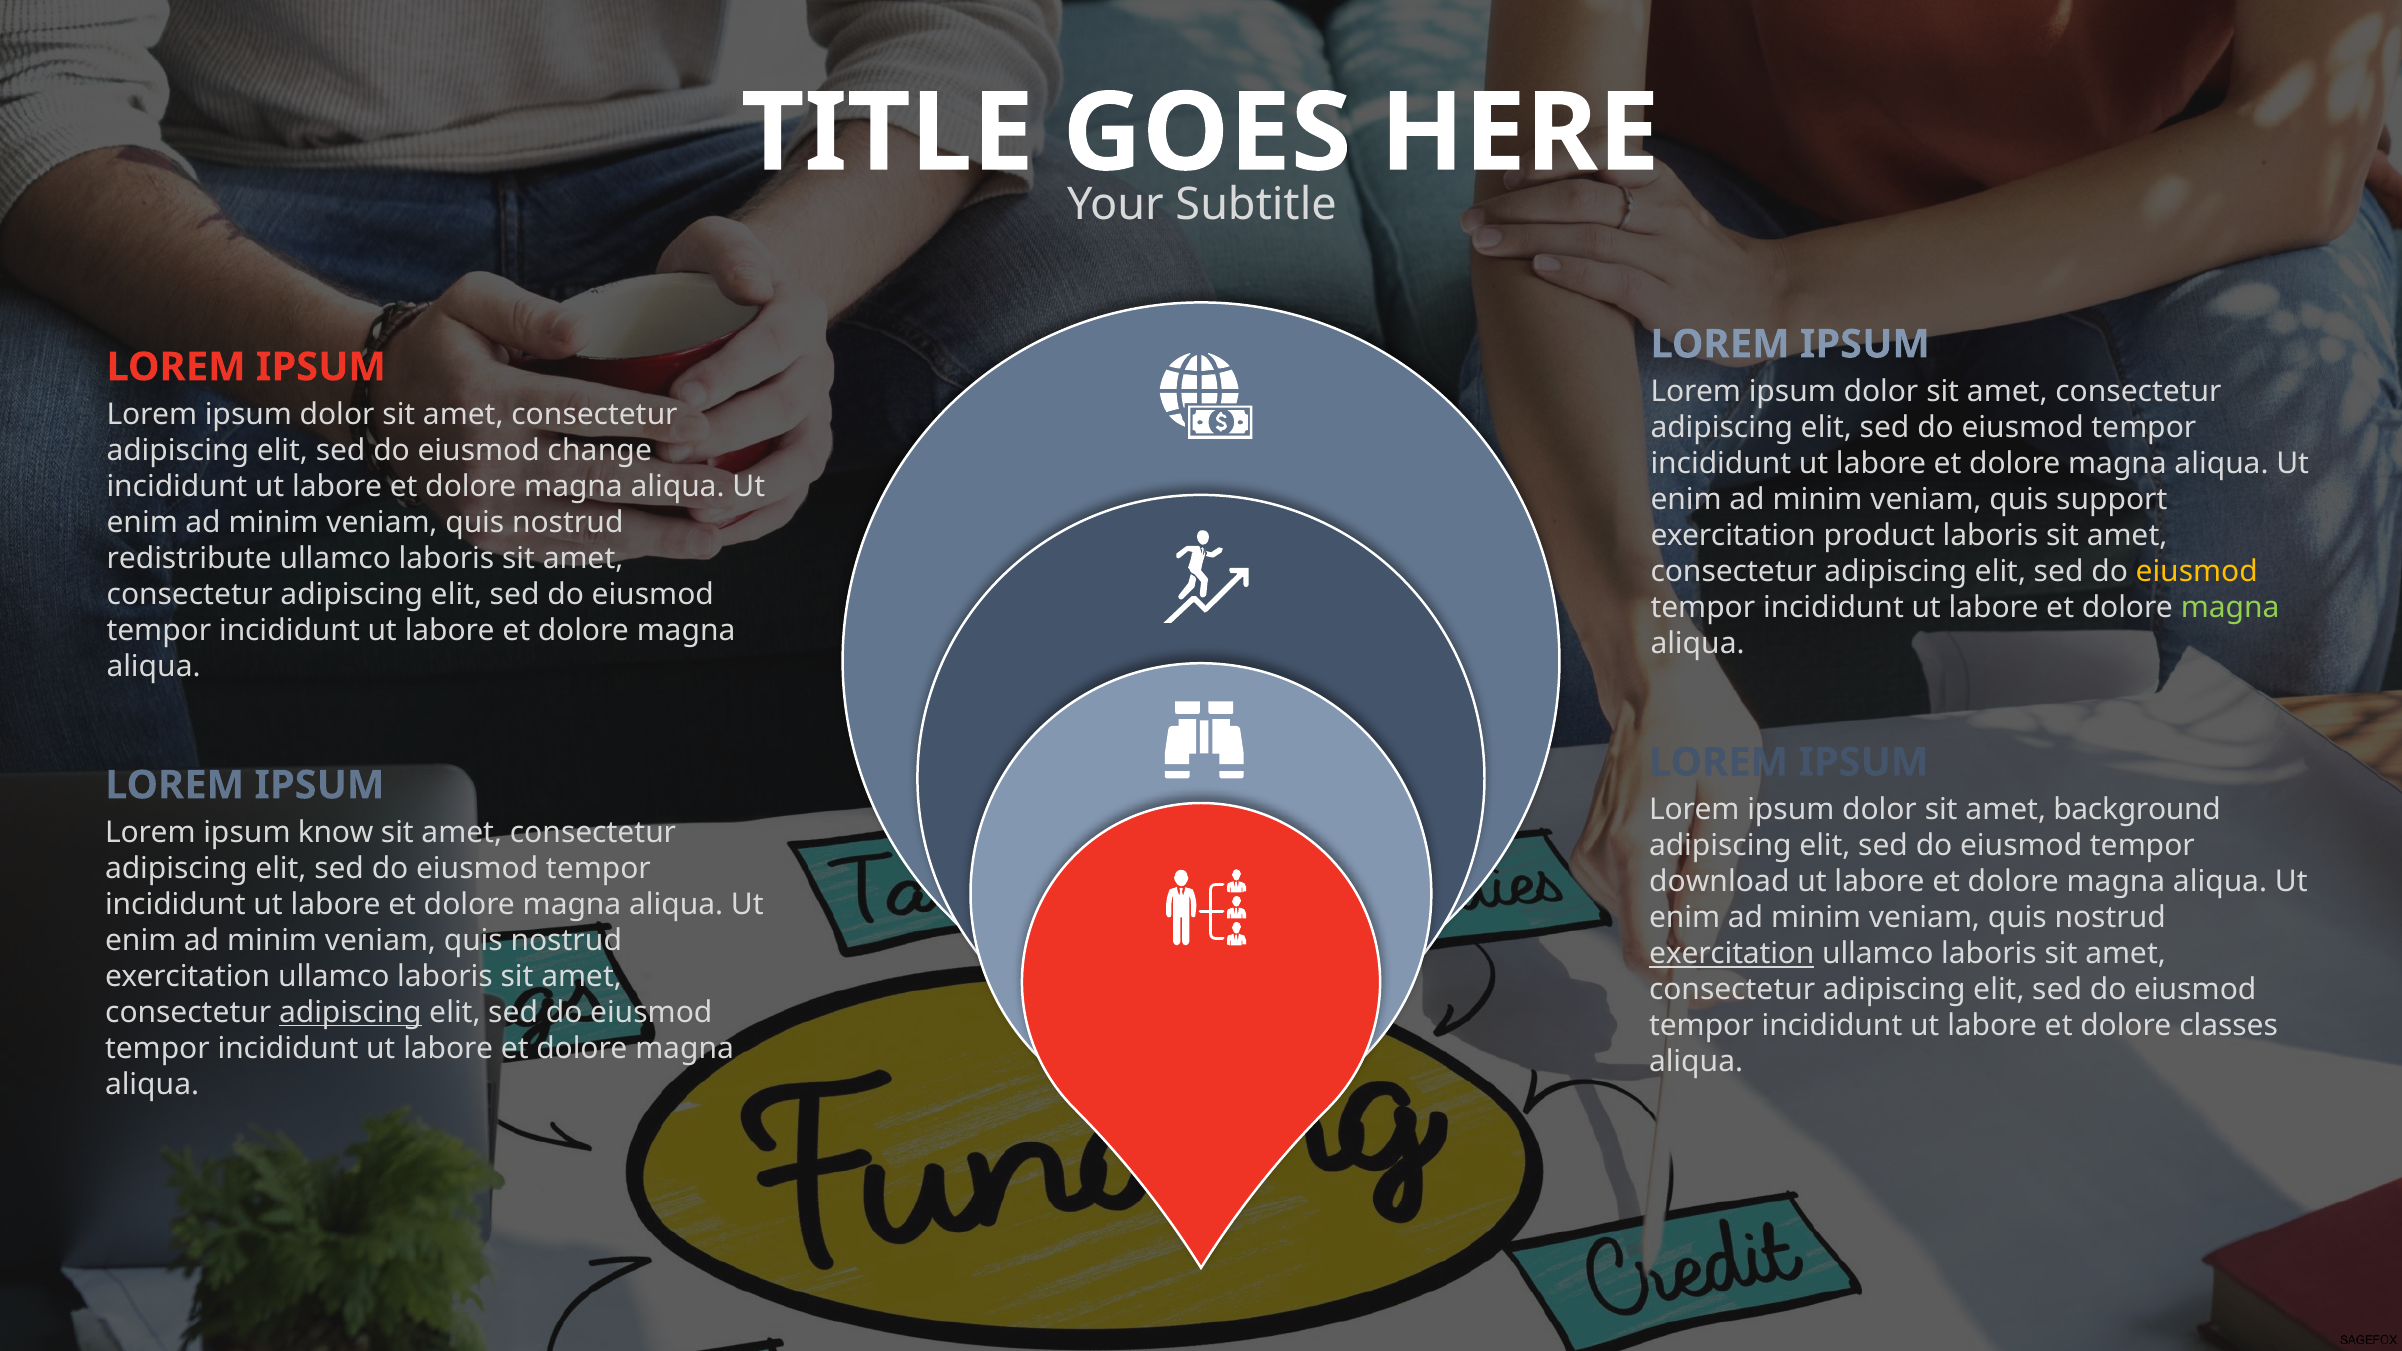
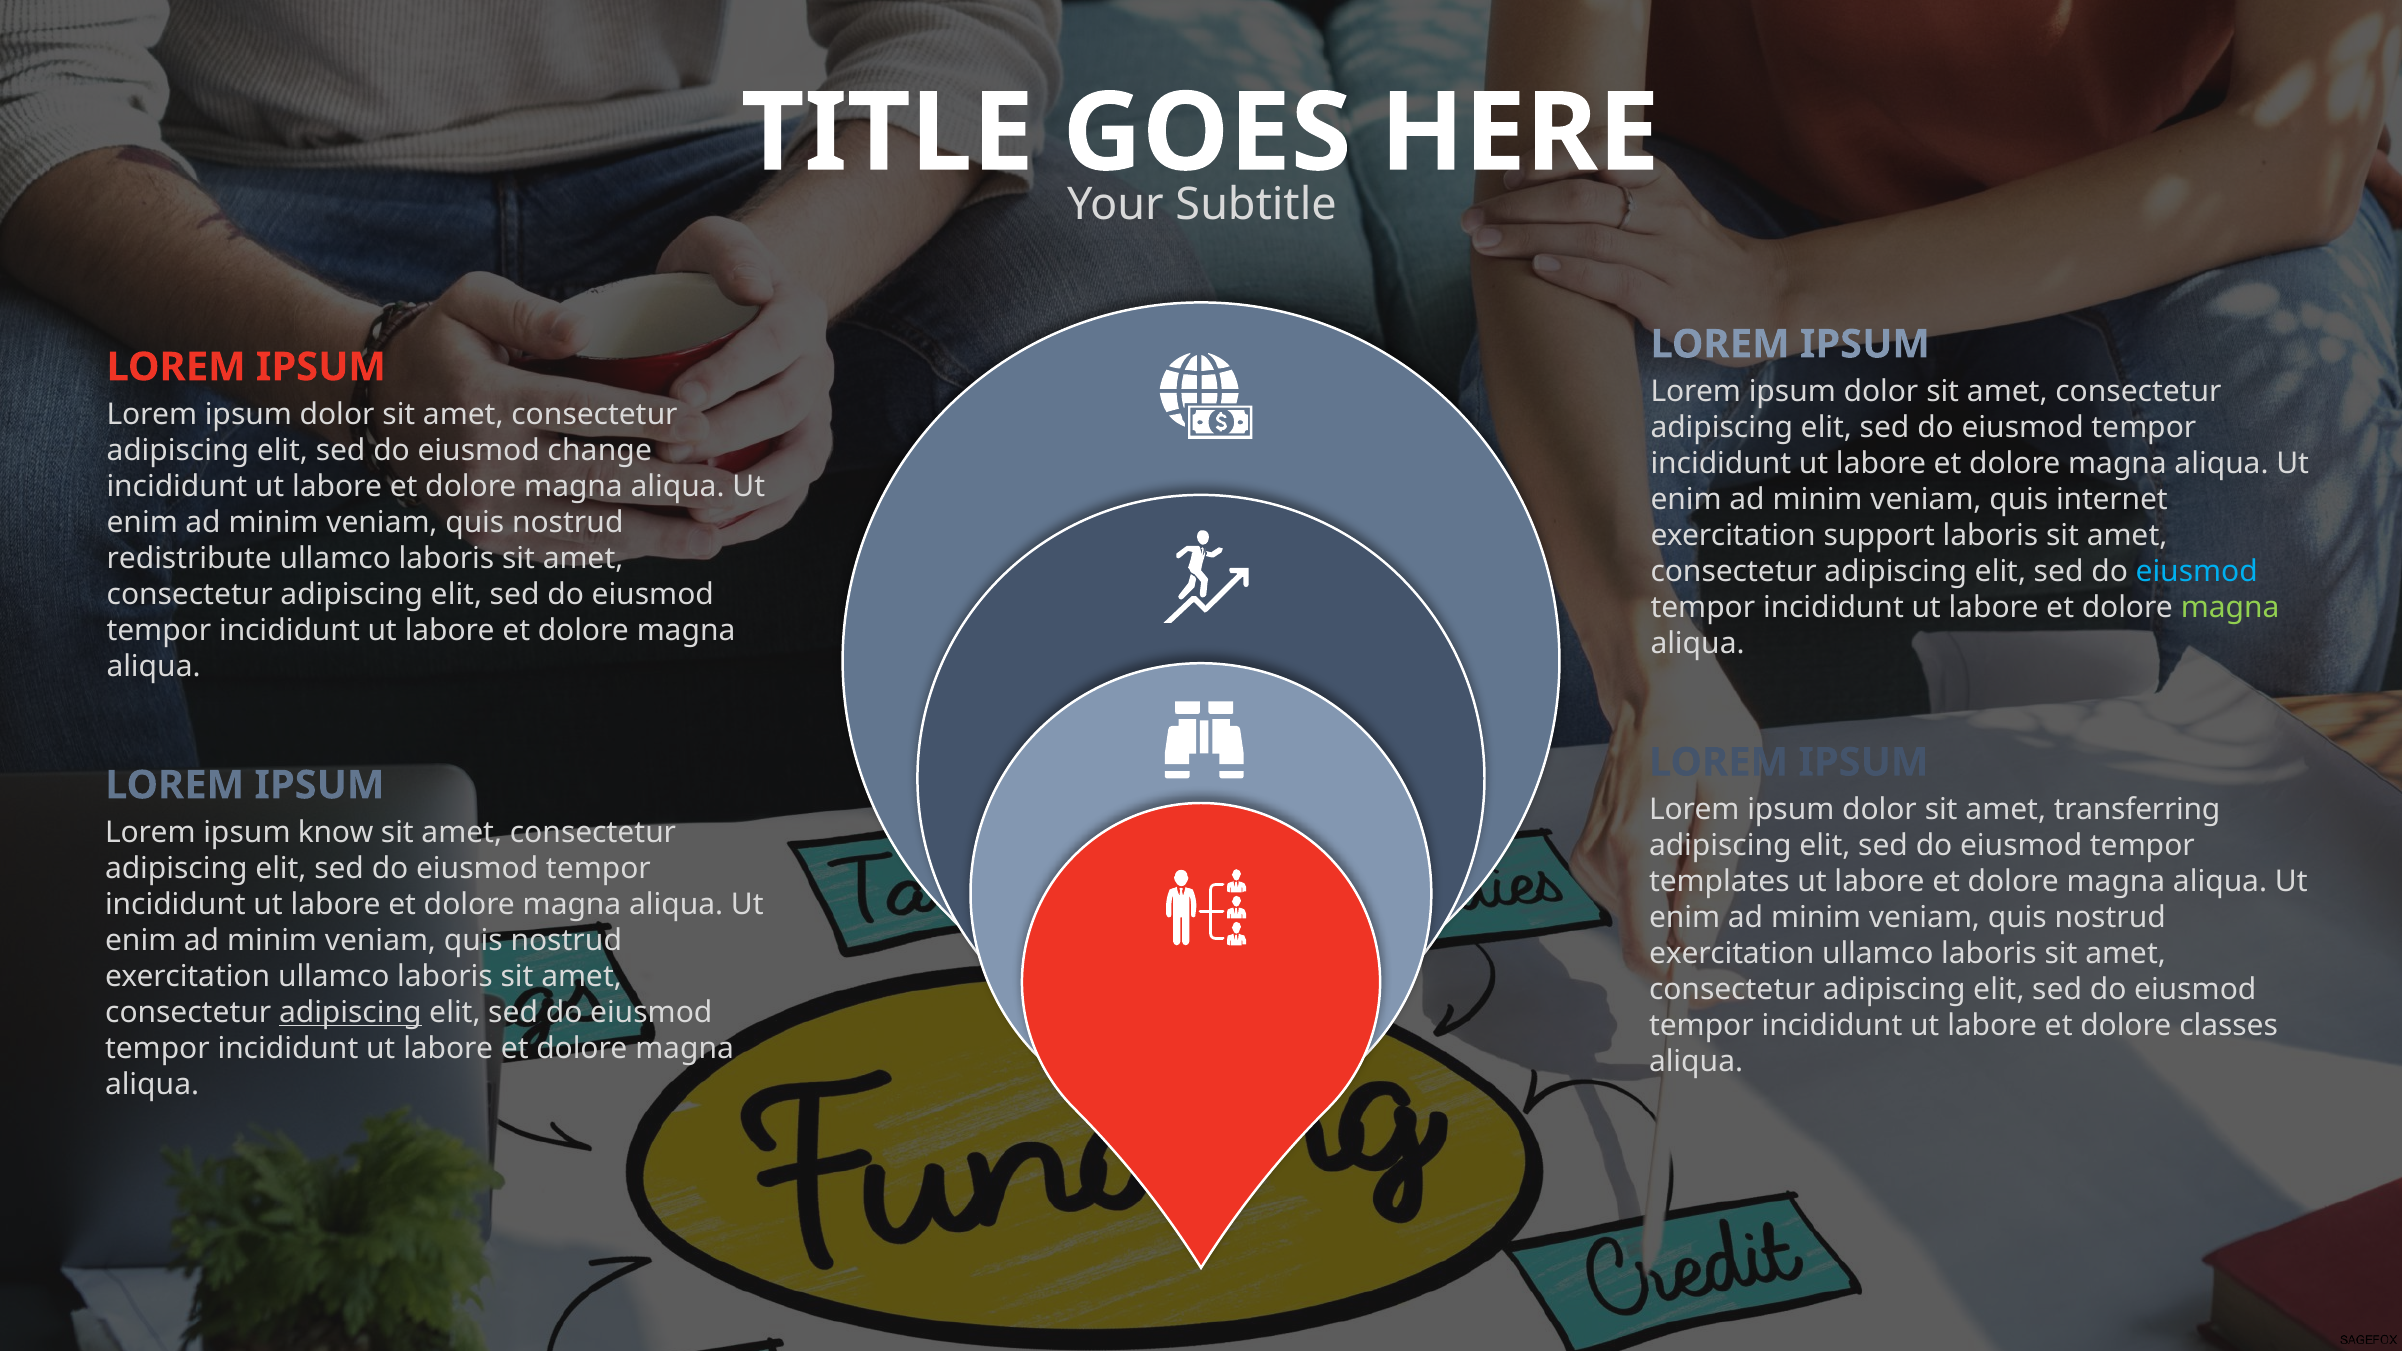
support: support -> internet
product: product -> support
eiusmod at (2197, 572) colour: yellow -> light blue
background: background -> transferring
download: download -> templates
exercitation at (1732, 954) underline: present -> none
